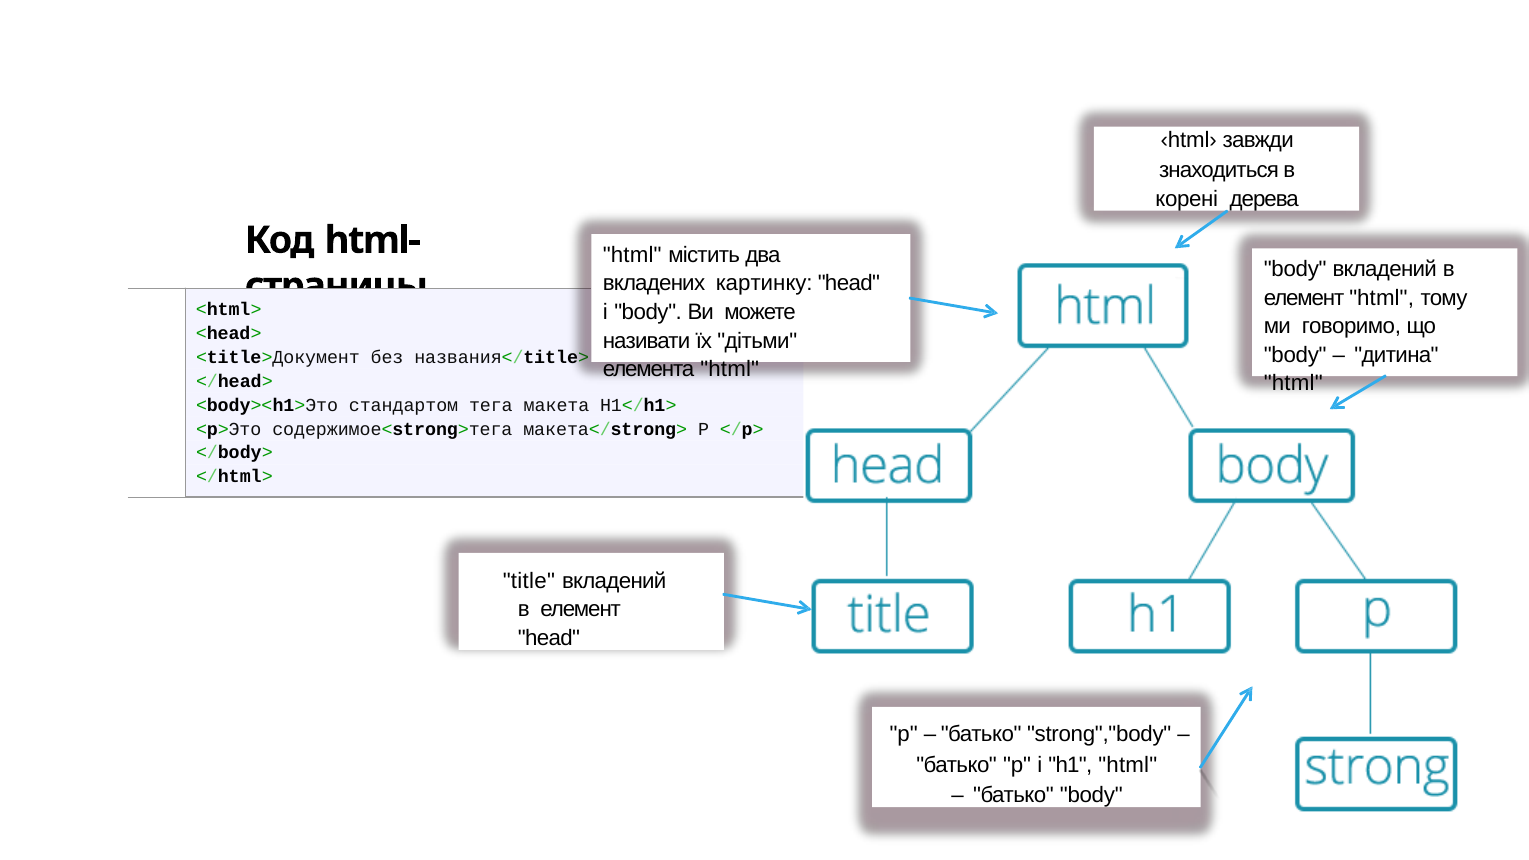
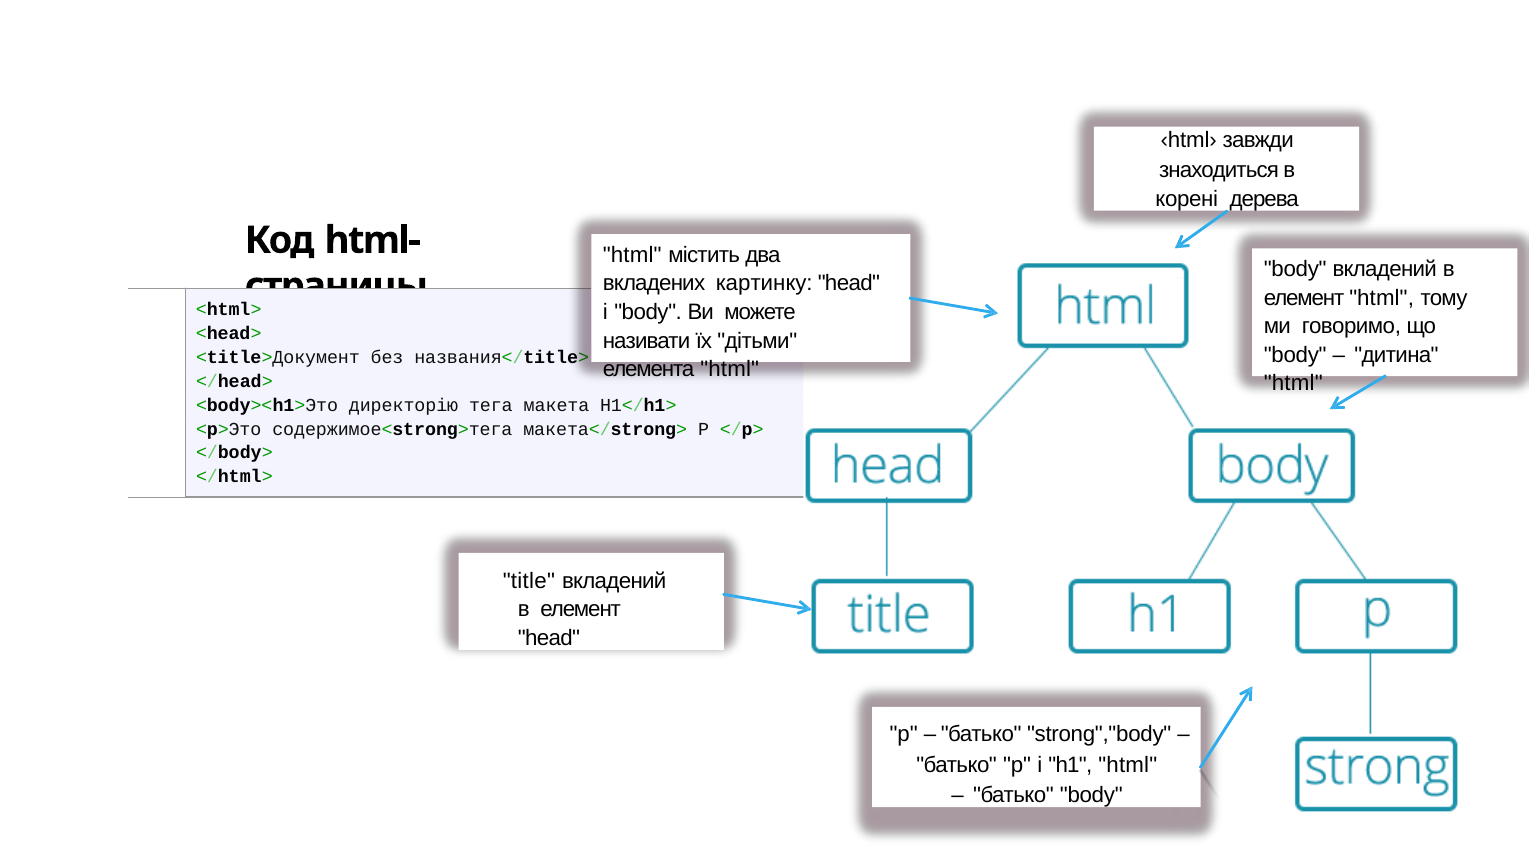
стандартом: стандартом -> директорію
